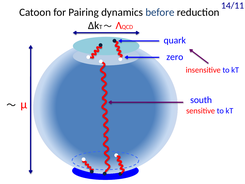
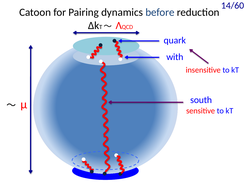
14/11: 14/11 -> 14/60
zero: zero -> with
